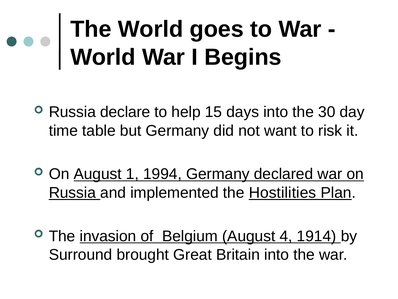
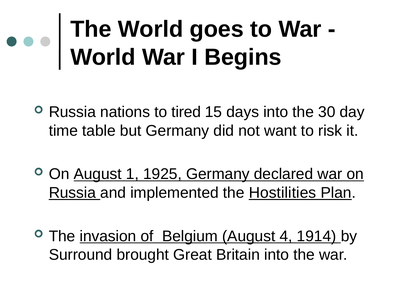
declare: declare -> nations
help: help -> tired
1994: 1994 -> 1925
